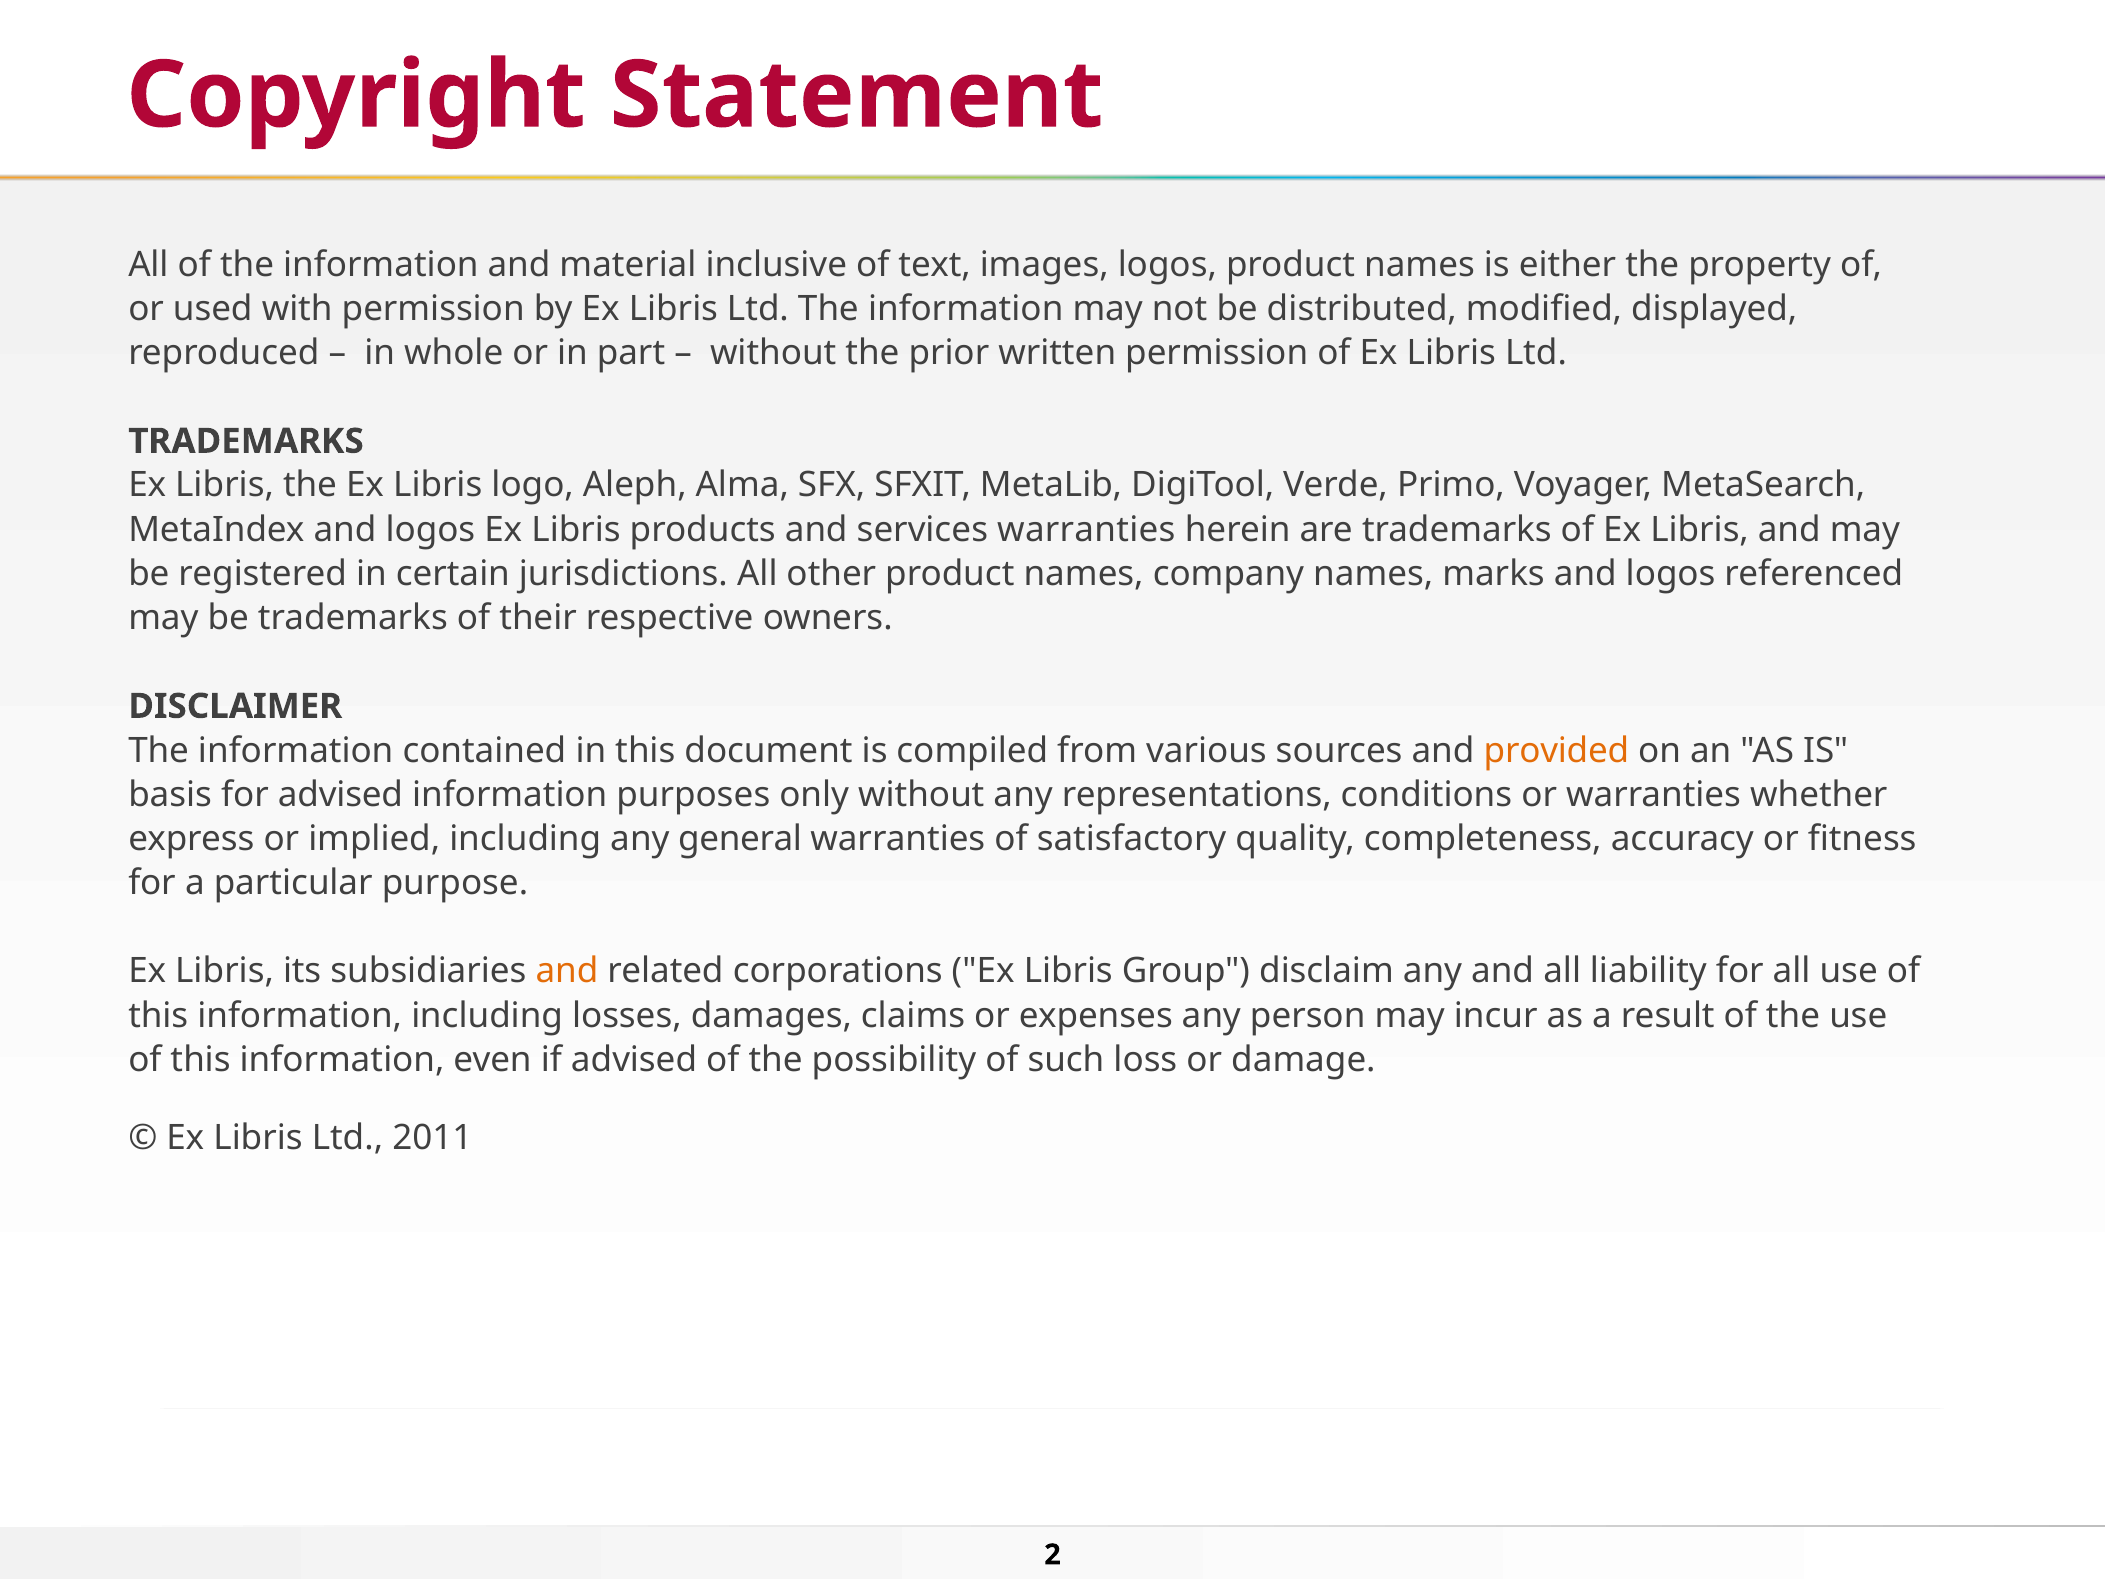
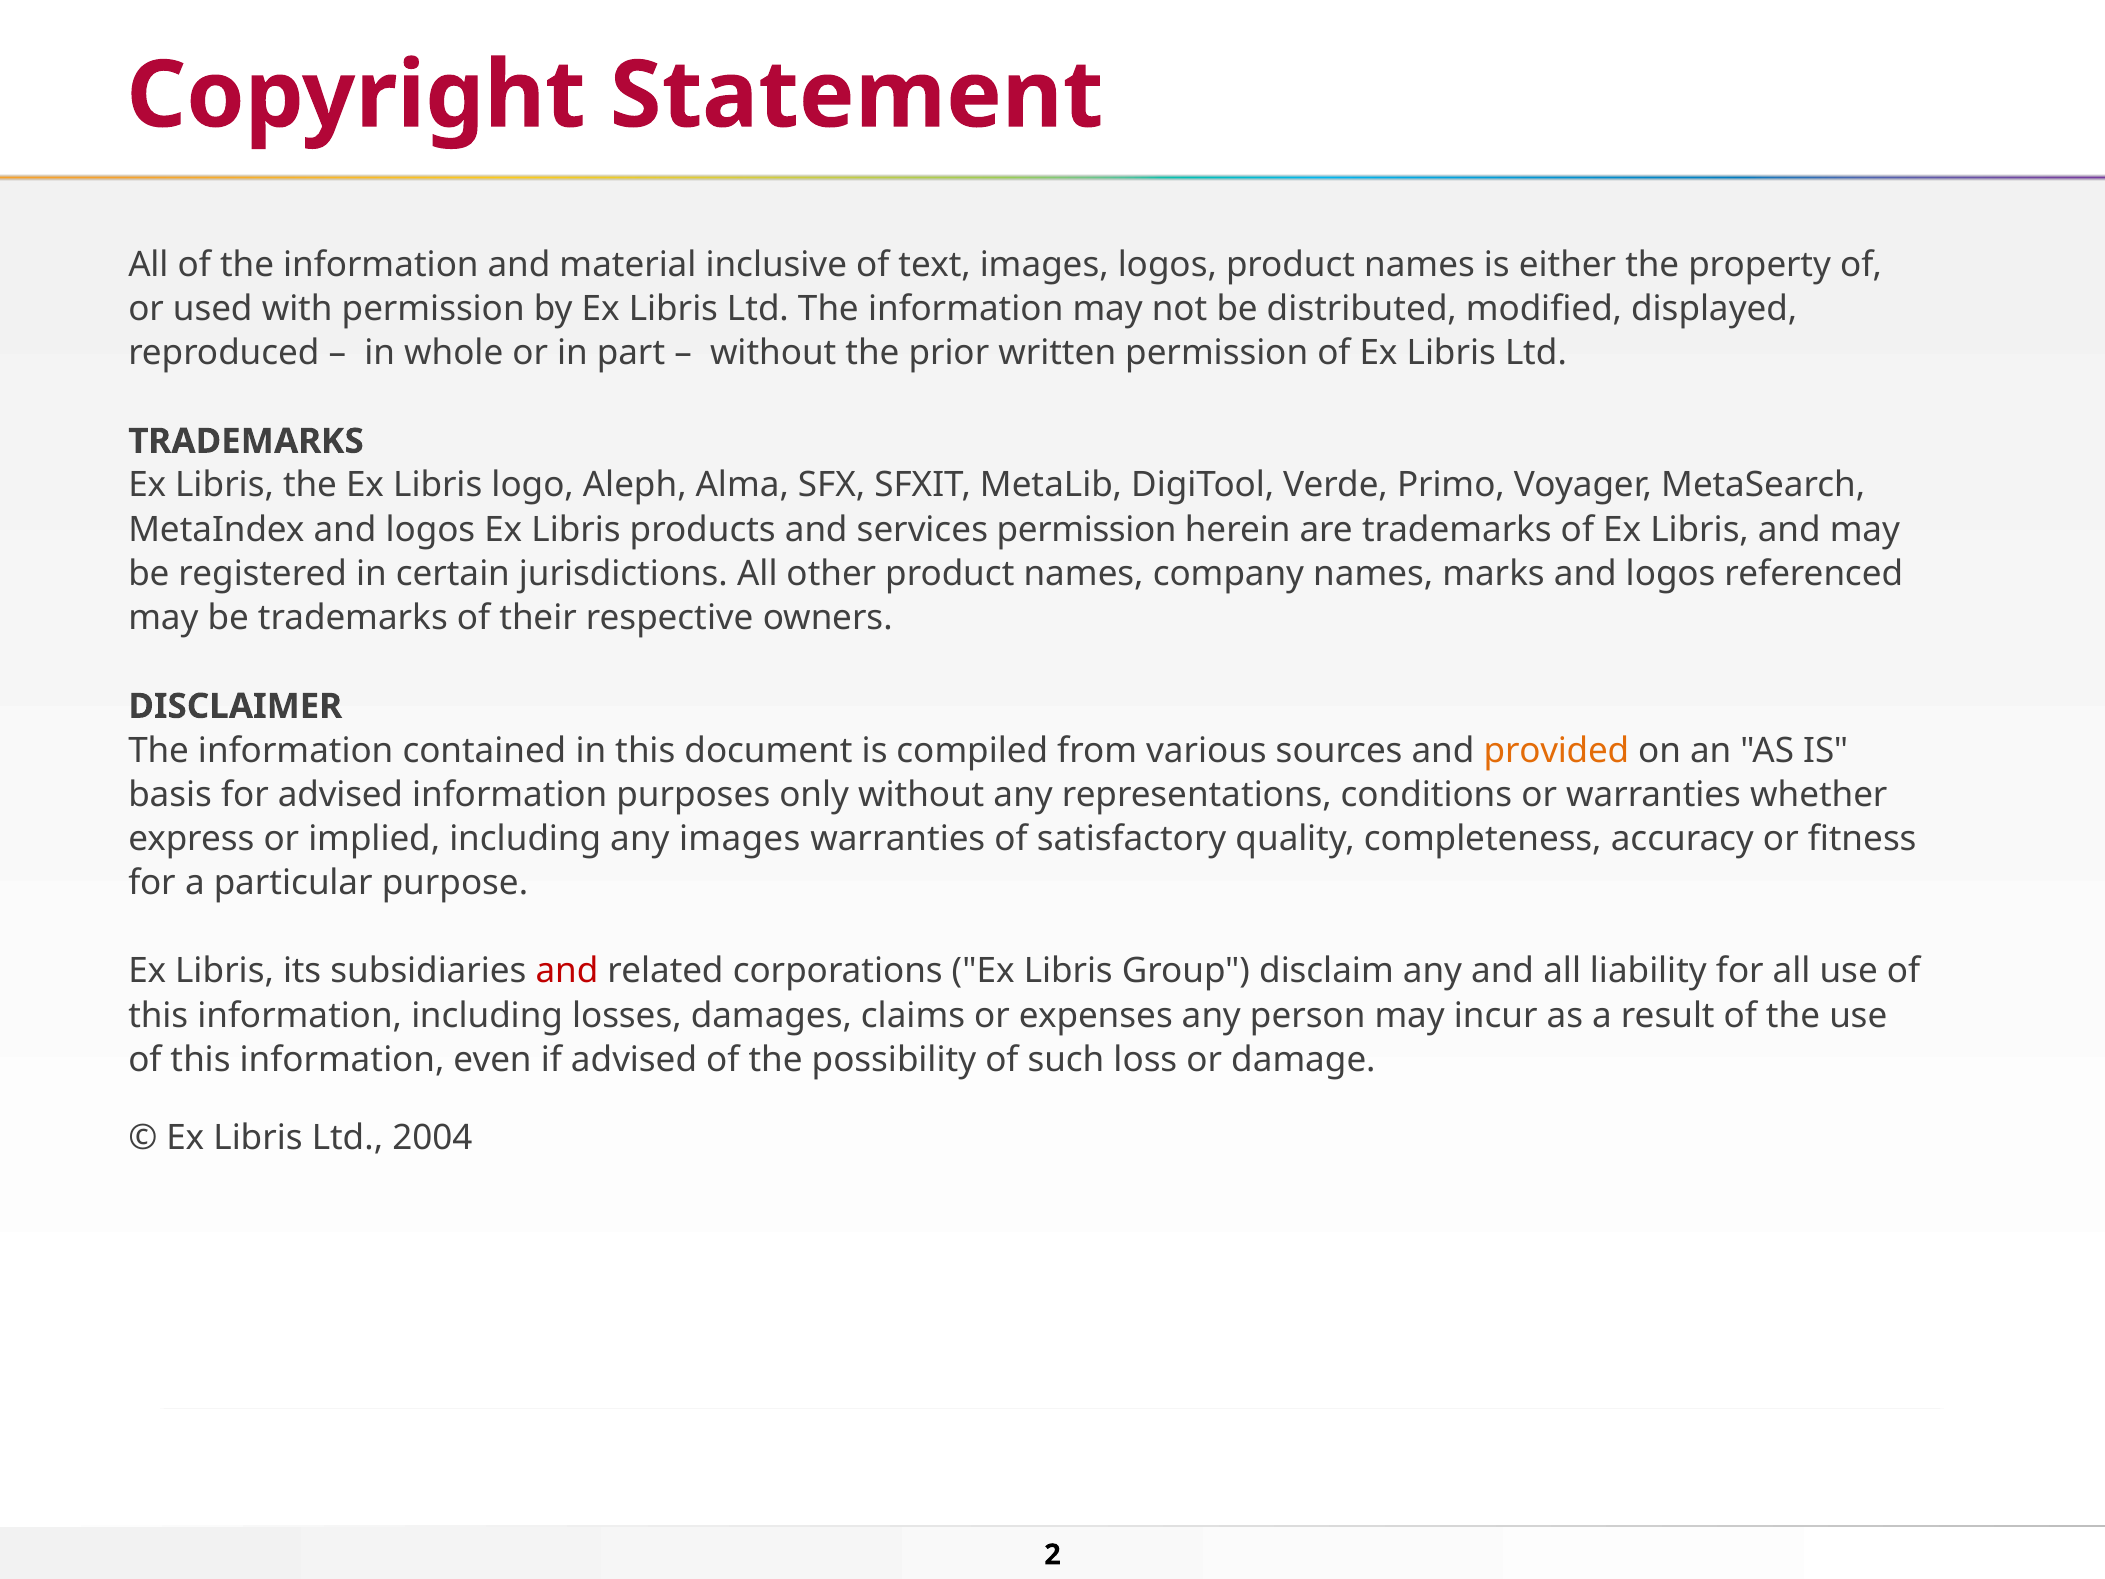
services warranties: warranties -> permission
any general: general -> images
and at (567, 971) colour: orange -> red
2011: 2011 -> 2004
